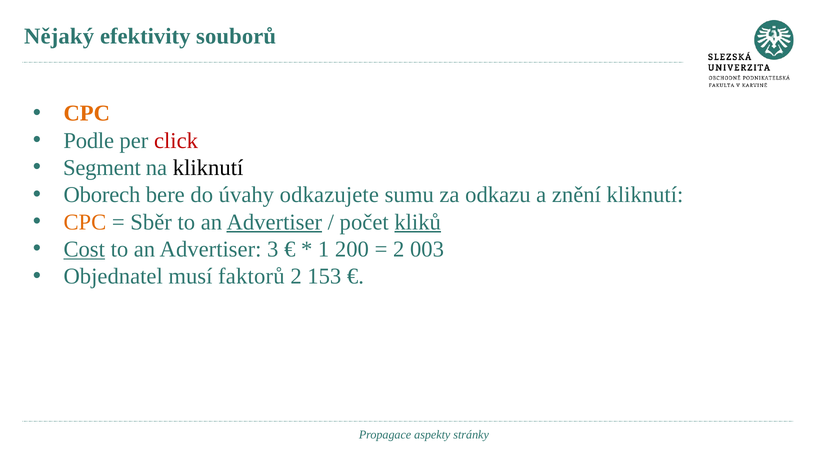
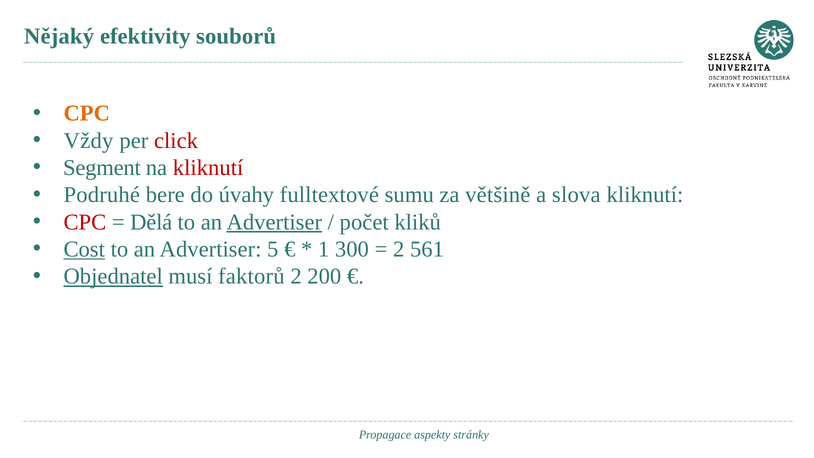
Podle: Podle -> Vždy
kliknutí at (208, 168) colour: black -> red
Oborech: Oborech -> Podruhé
odkazujete: odkazujete -> fulltextové
odkazu: odkazu -> většině
znění: znění -> slova
CPC at (85, 222) colour: orange -> red
Sběr: Sběr -> Dělá
kliků underline: present -> none
3: 3 -> 5
200: 200 -> 300
003: 003 -> 561
Objednatel underline: none -> present
153: 153 -> 200
